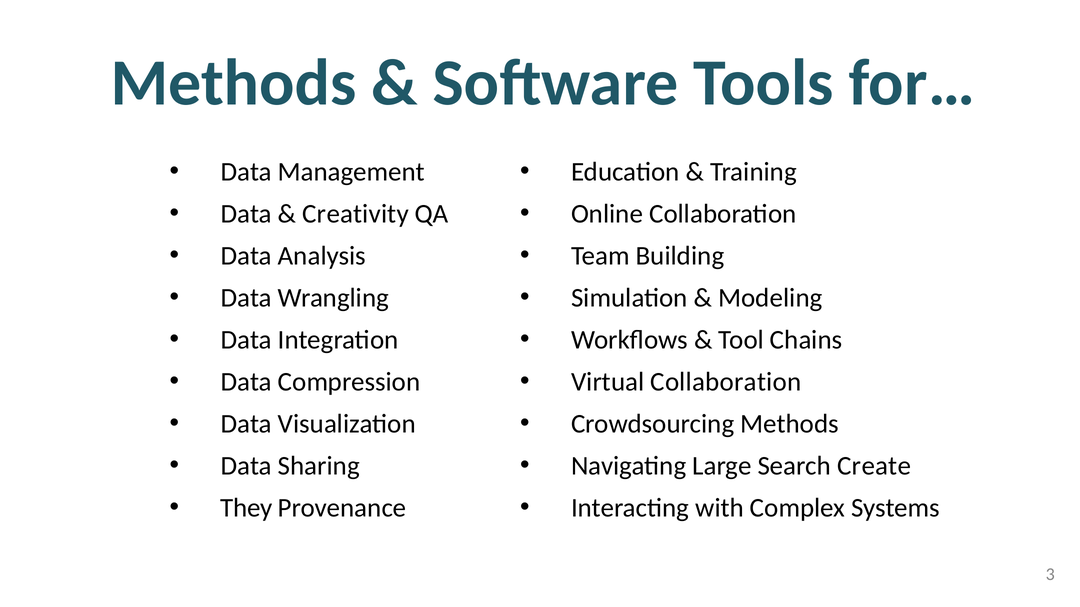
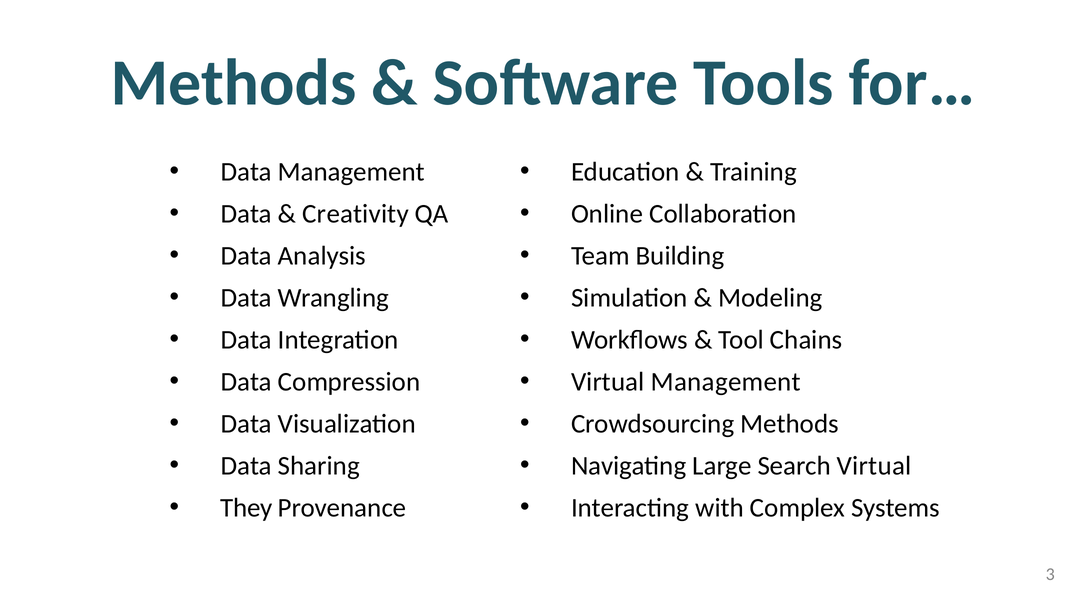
Virtual Collaboration: Collaboration -> Management
Search Create: Create -> Virtual
